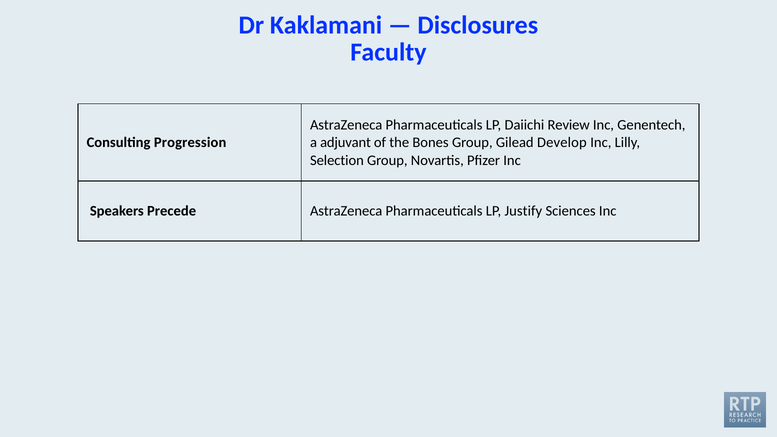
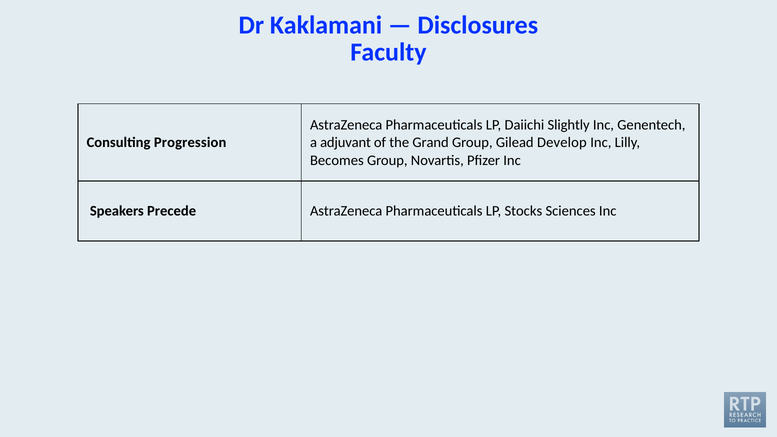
Review: Review -> Slightly
Bones: Bones -> Grand
Selection: Selection -> Becomes
Justify: Justify -> Stocks
